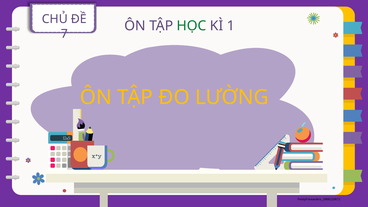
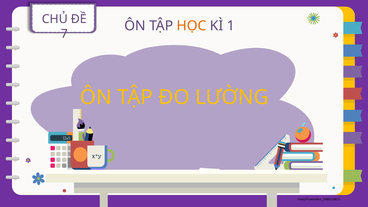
HỌC colour: green -> orange
